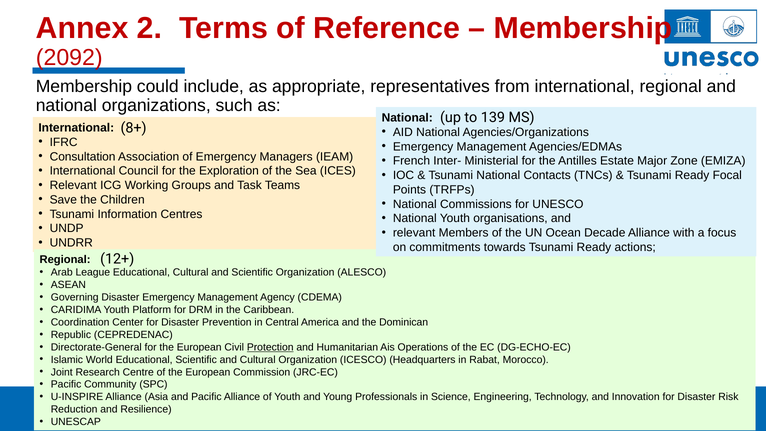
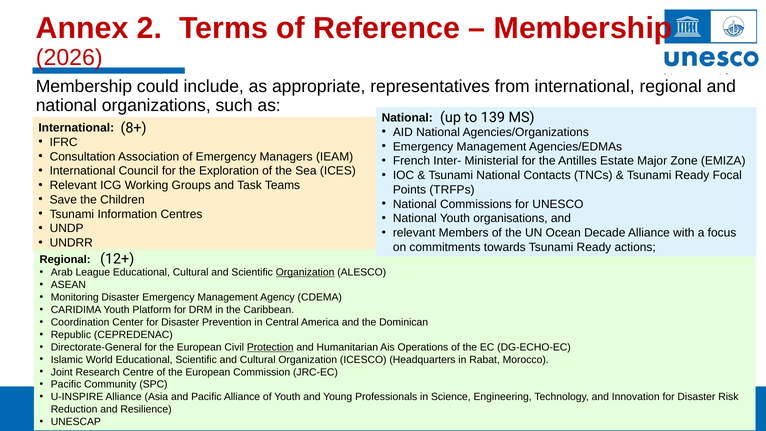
2092: 2092 -> 2026
Organization at (305, 272) underline: none -> present
Governing: Governing -> Monitoring
